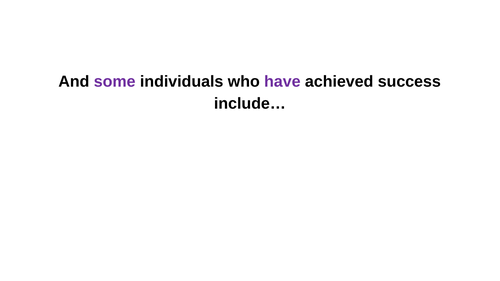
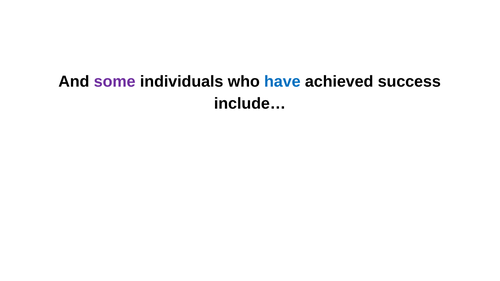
have colour: purple -> blue
